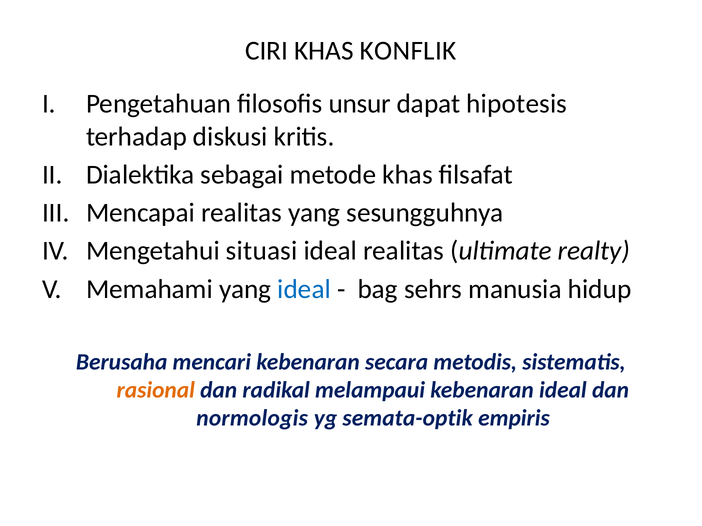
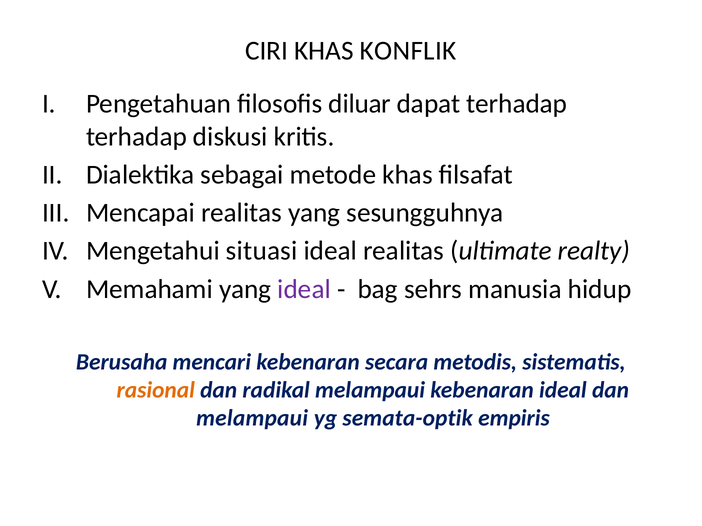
unsur: unsur -> diluar
dapat hipotesis: hipotesis -> terhadap
ideal at (304, 289) colour: blue -> purple
normologis at (252, 419): normologis -> melampaui
